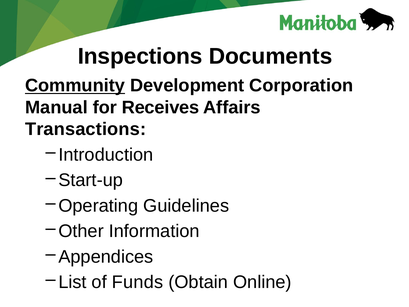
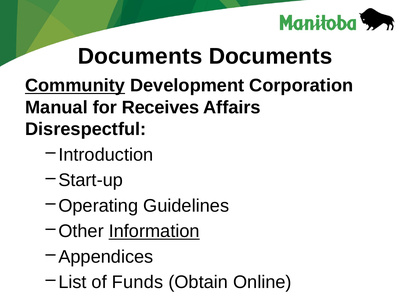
Inspections at (140, 56): Inspections -> Documents
Transactions: Transactions -> Disrespectful
Information underline: none -> present
